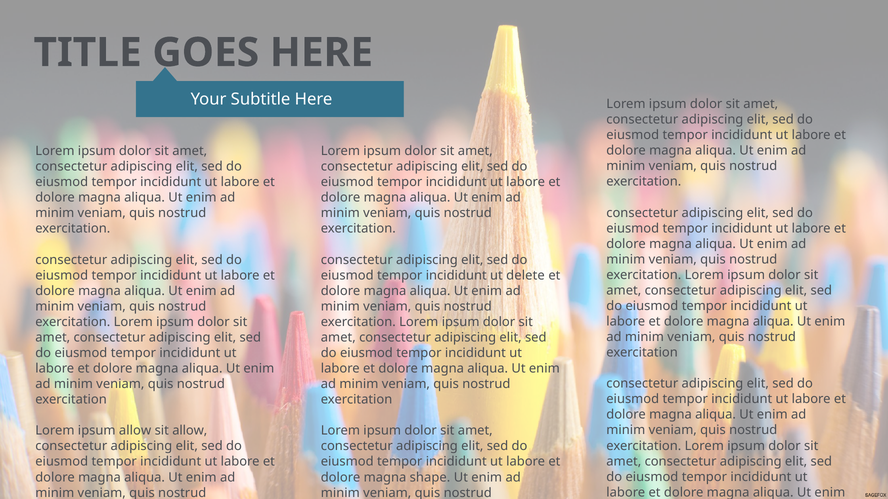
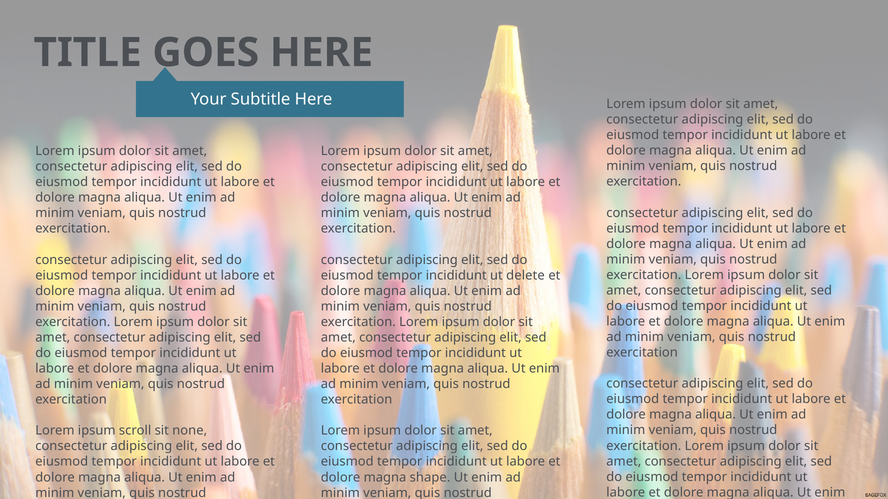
ipsum allow: allow -> scroll
sit allow: allow -> none
